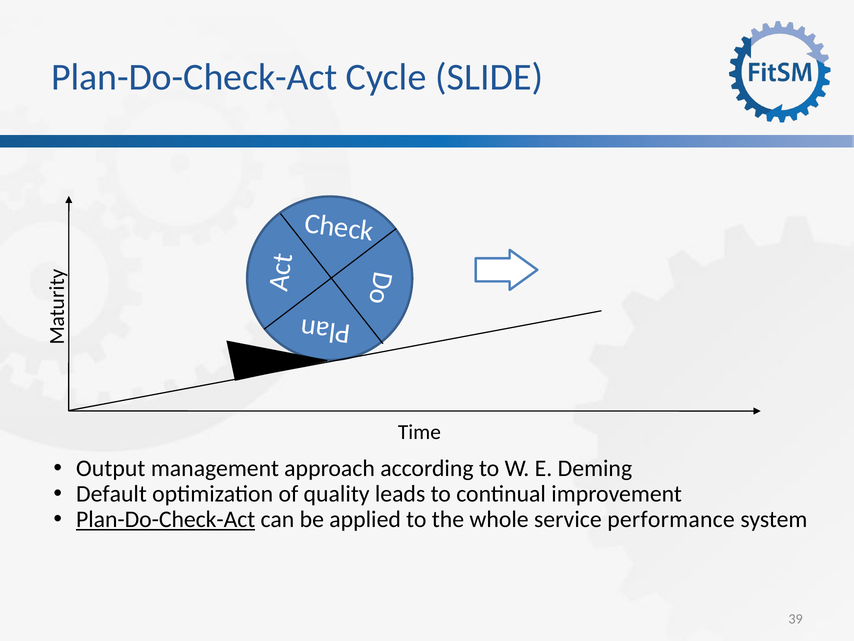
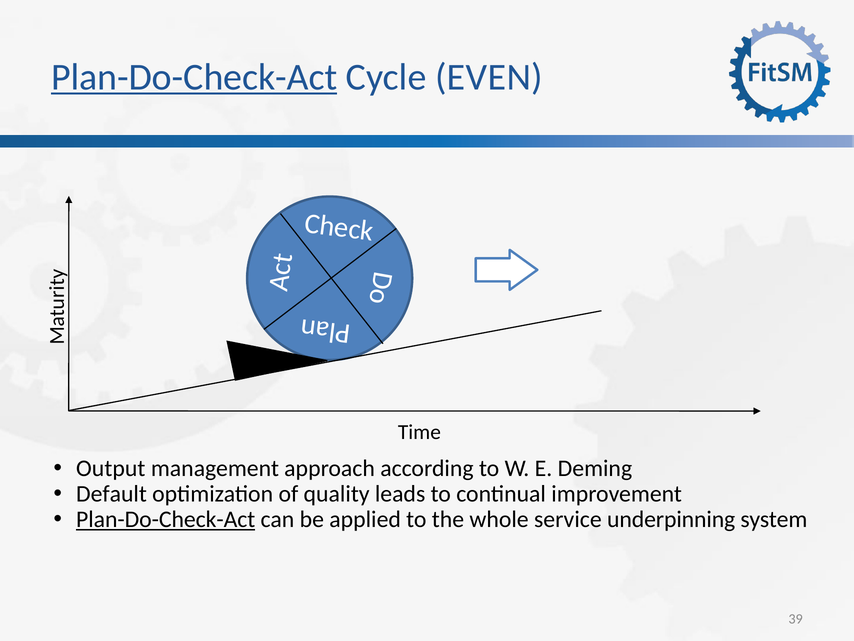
Plan-Do-Check-Act at (194, 77) underline: none -> present
SLIDE: SLIDE -> EVEN
performance: performance -> underpinning
